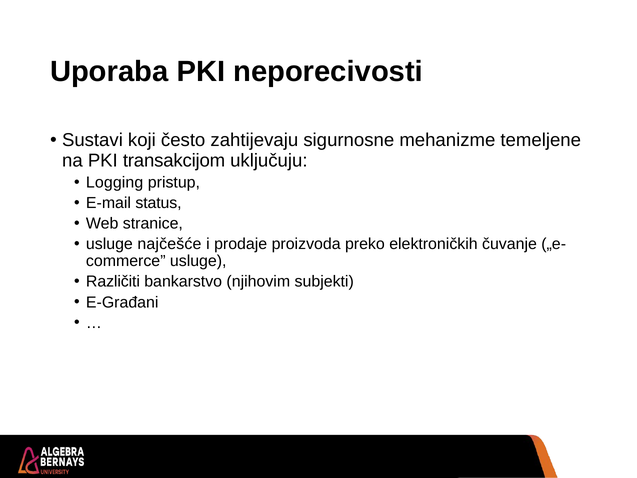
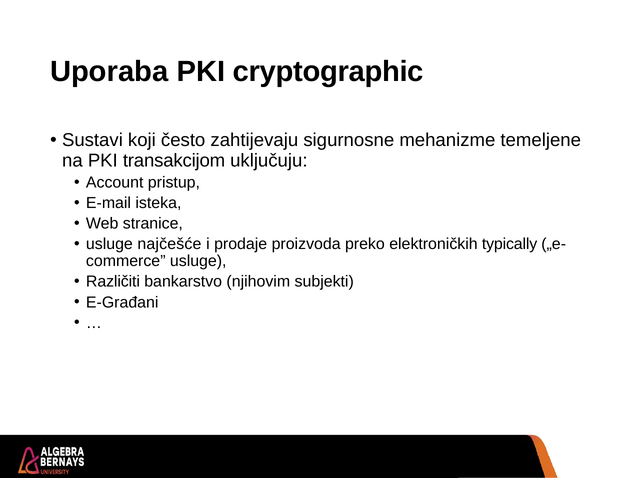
neporecivosti: neporecivosti -> cryptographic
Logging: Logging -> Account
status: status -> isteka
čuvanje: čuvanje -> typically
